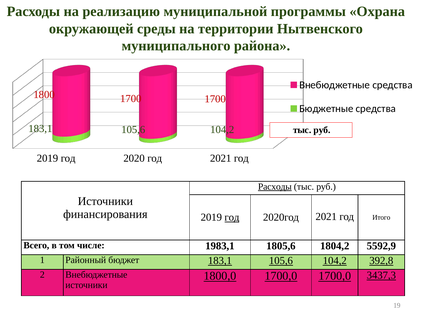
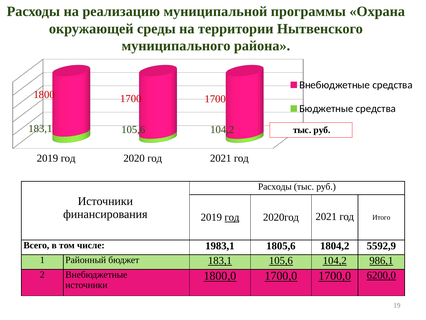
Расходы at (275, 186) underline: present -> none
392,8: 392,8 -> 986,1
3437,3: 3437,3 -> 6200,0
